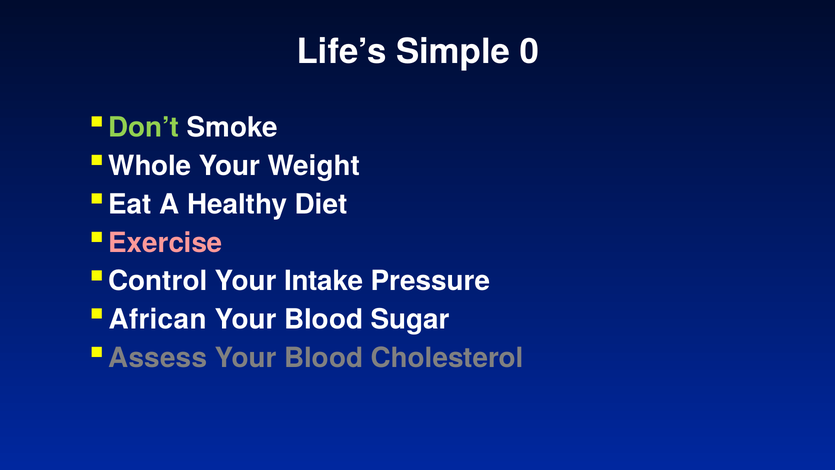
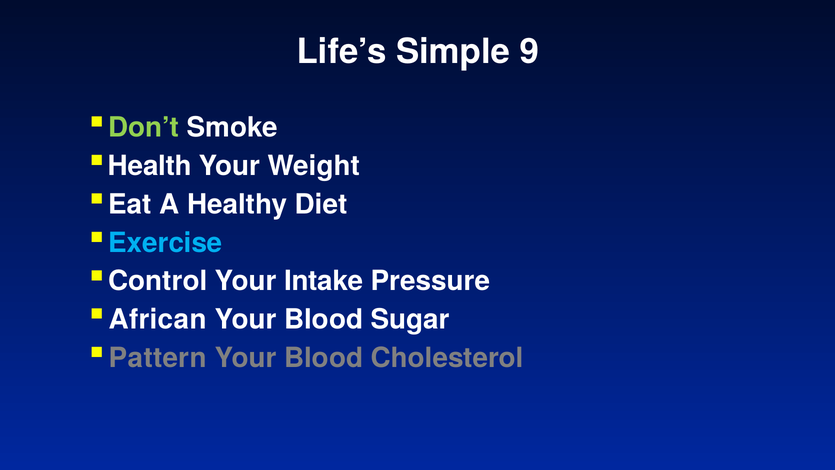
0: 0 -> 9
Whole: Whole -> Health
Exercise colour: pink -> light blue
Assess: Assess -> Pattern
